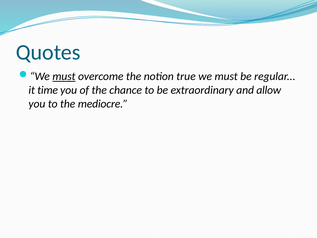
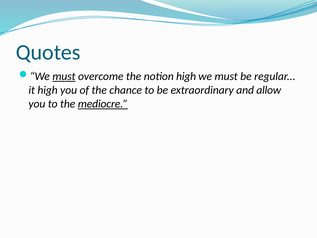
notion true: true -> high
it time: time -> high
mediocre underline: none -> present
